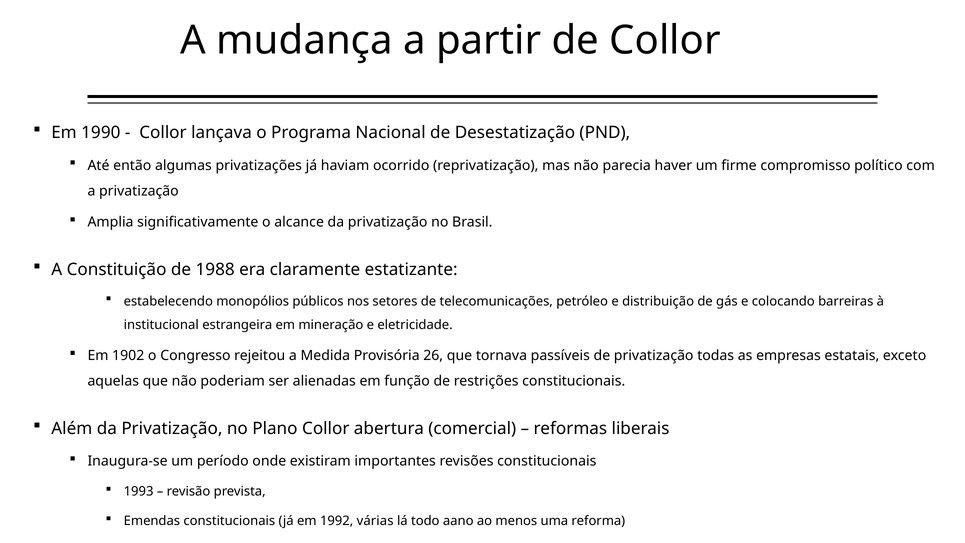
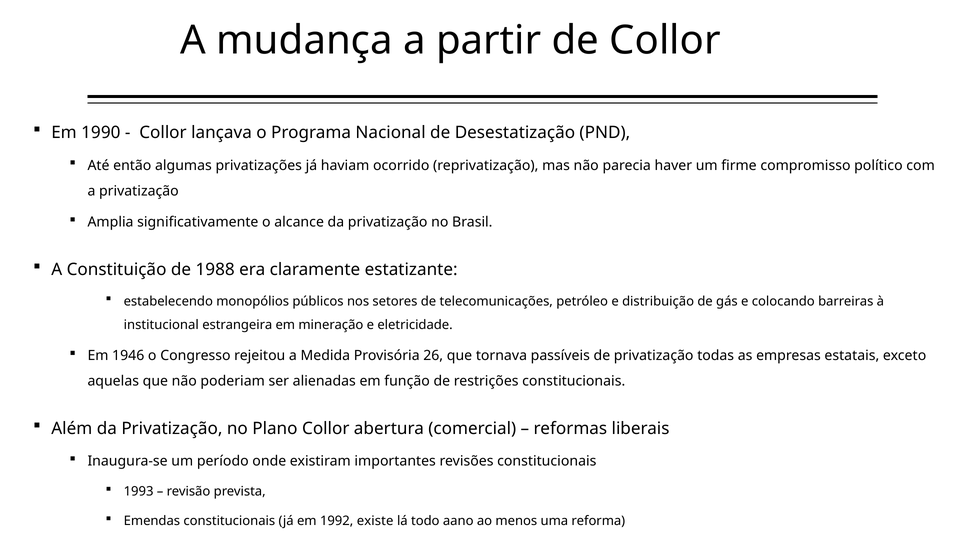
1902: 1902 -> 1946
várias: várias -> existe
